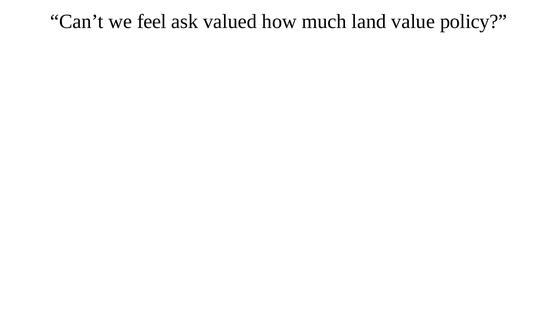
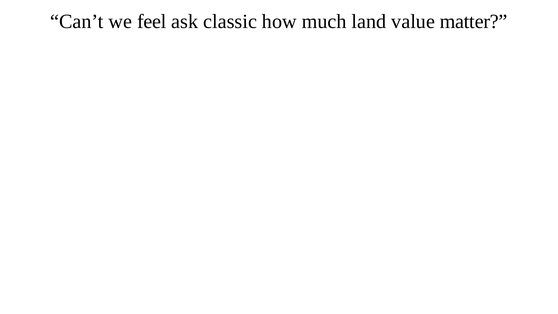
valued: valued -> classic
policy: policy -> matter
